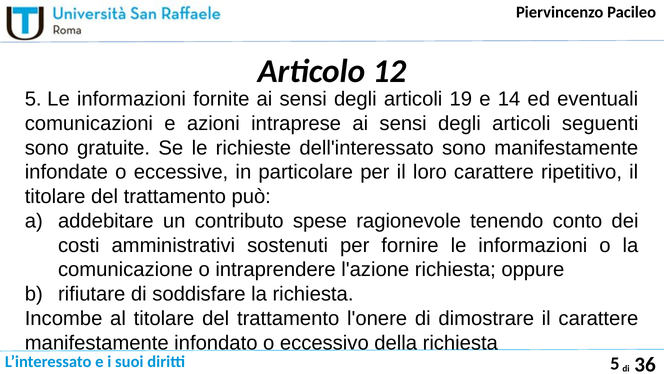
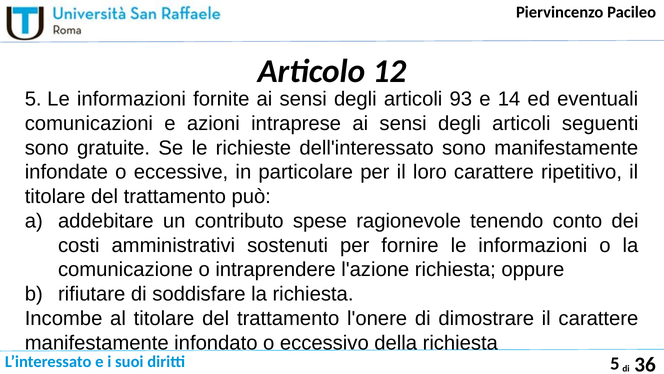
19: 19 -> 93
